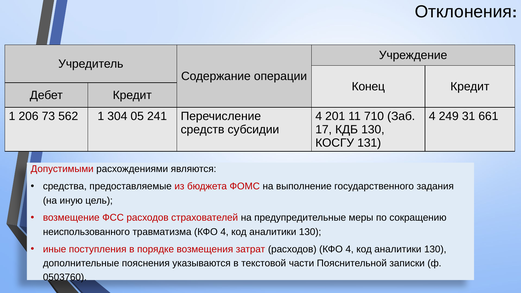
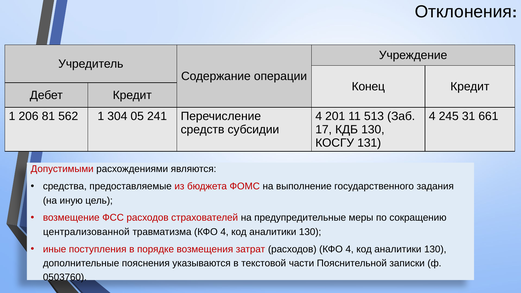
73: 73 -> 81
710: 710 -> 513
249: 249 -> 245
неиспользованного: неиспользованного -> централизованной
